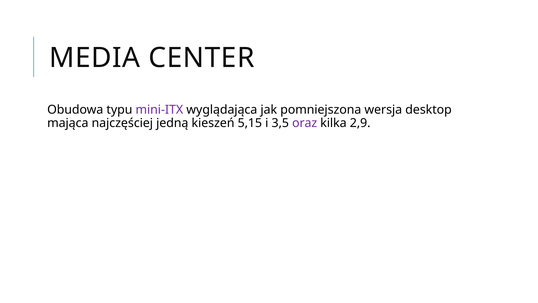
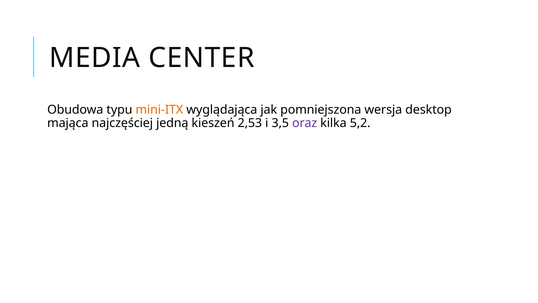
mini-ITX colour: purple -> orange
5,15: 5,15 -> 2,53
2,9: 2,9 -> 5,2
